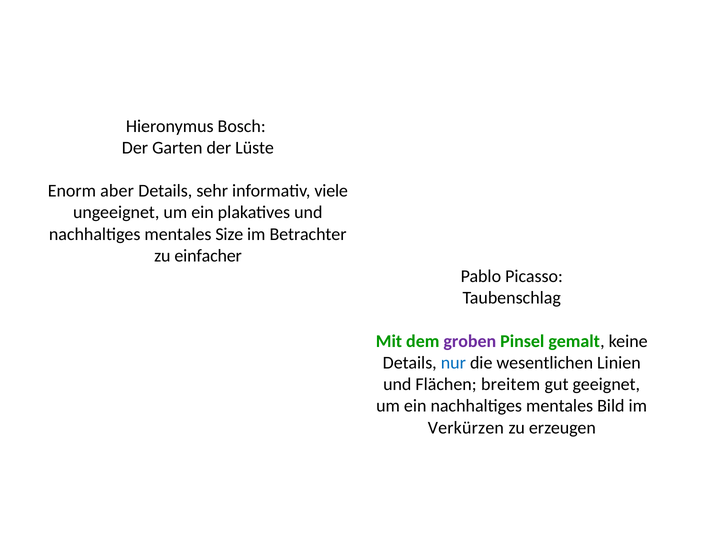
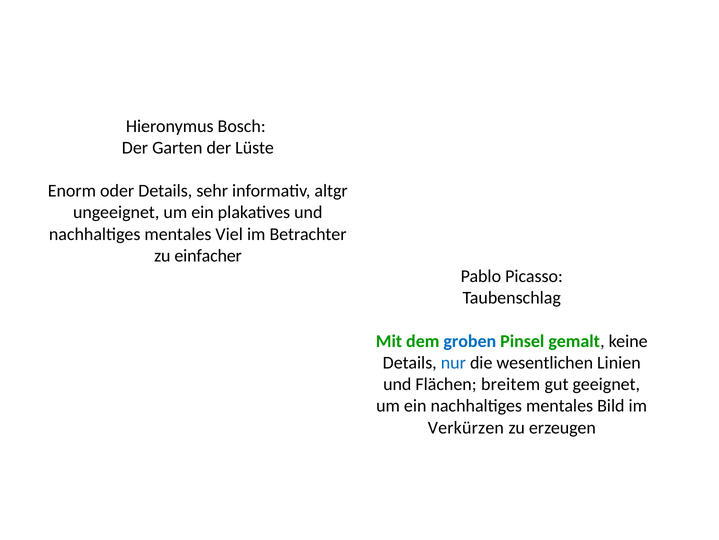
aber: aber -> oder
viele: viele -> altgr
Size: Size -> Viel
groben colour: purple -> blue
